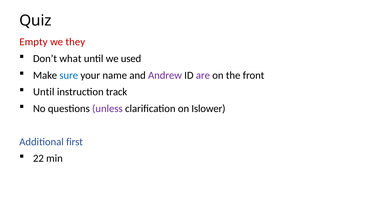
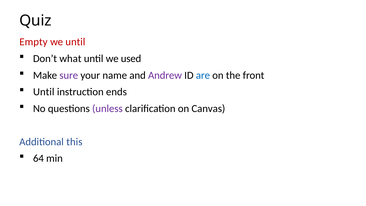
we they: they -> until
sure colour: blue -> purple
are colour: purple -> blue
track: track -> ends
Islower: Islower -> Canvas
first: first -> this
22: 22 -> 64
